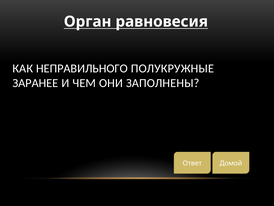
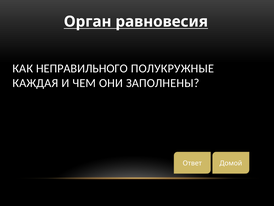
ЗАРАНЕЕ: ЗАРАНЕЕ -> КАЖДАЯ
